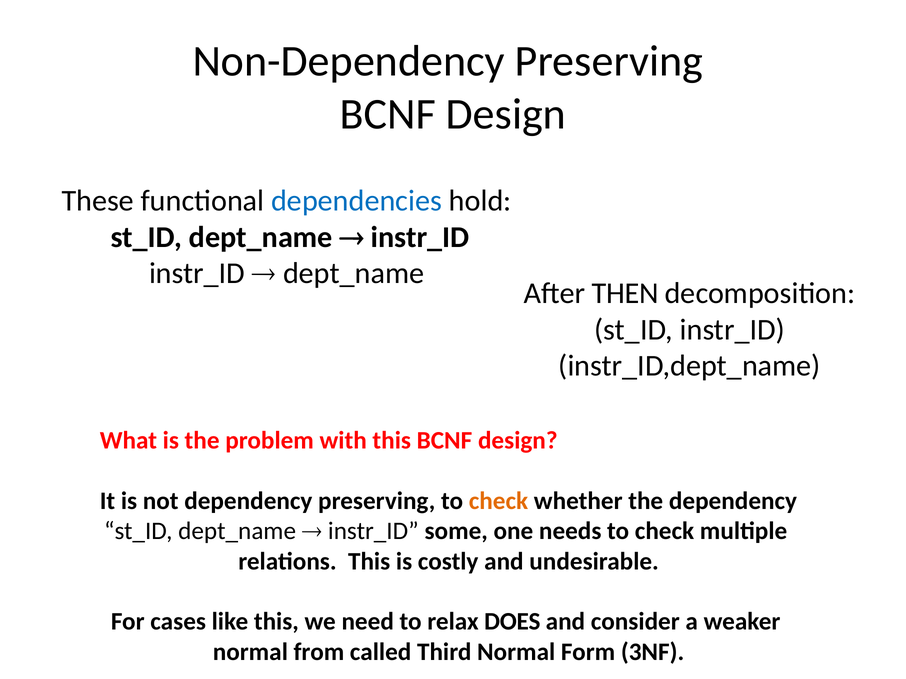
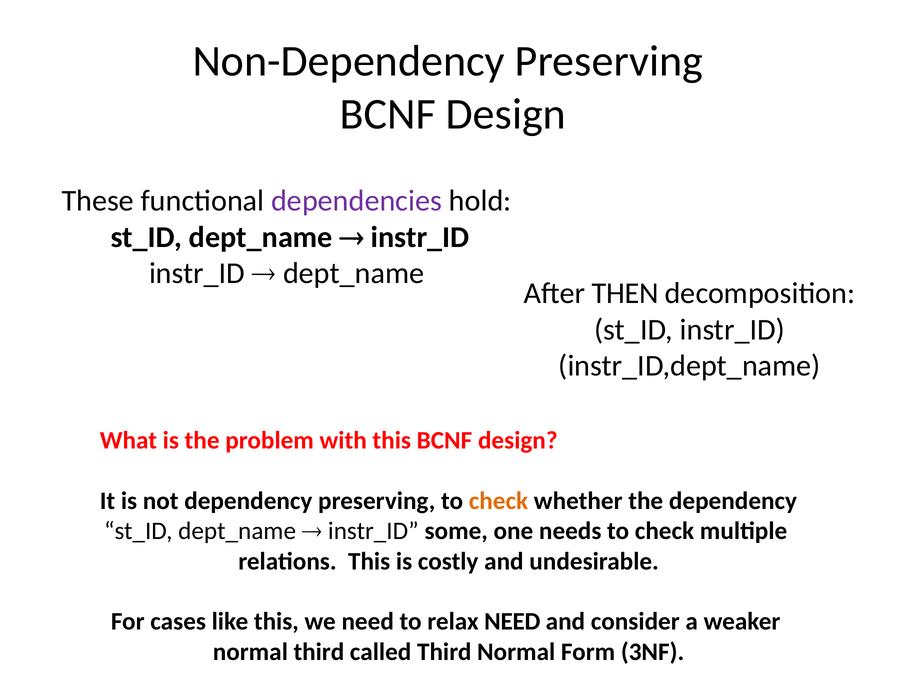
dependencies colour: blue -> purple
relax DOES: DOES -> NEED
normal from: from -> third
